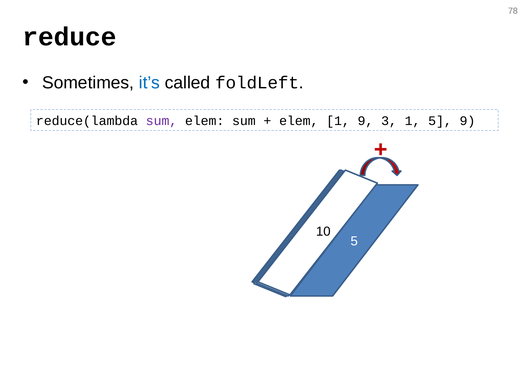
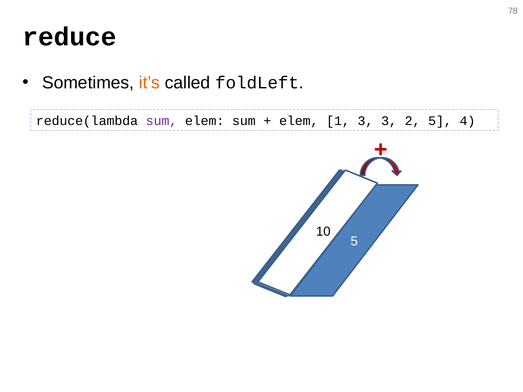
it’s colour: blue -> orange
1 9: 9 -> 3
3 1: 1 -> 2
5 9: 9 -> 4
